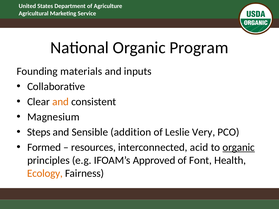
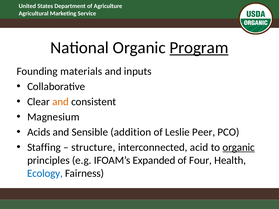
Program underline: none -> present
Steps: Steps -> Acids
Very: Very -> Peer
Formed: Formed -> Staffing
resources: resources -> structure
Approved: Approved -> Expanded
Font: Font -> Four
Ecology colour: orange -> blue
